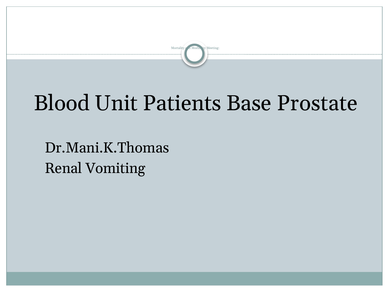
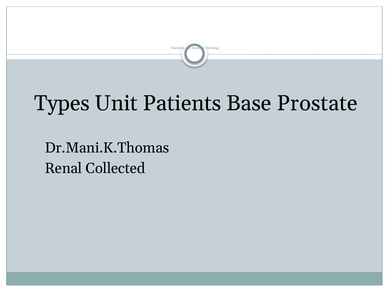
Blood: Blood -> Types
Vomiting: Vomiting -> Collected
